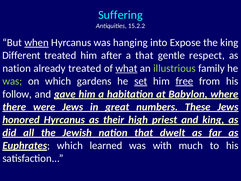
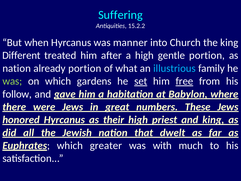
when underline: present -> none
hanging: hanging -> manner
Expose: Expose -> Church
a that: that -> high
gentle respect: respect -> portion
already treated: treated -> portion
what underline: present -> none
illustrious colour: light green -> light blue
learned: learned -> greater
